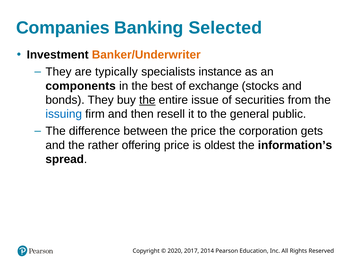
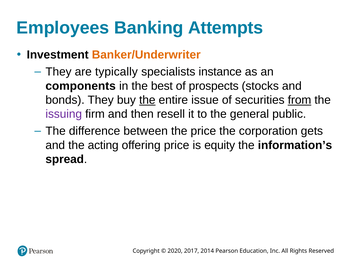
Companies: Companies -> Employees
Selected: Selected -> Attempts
exchange: exchange -> prospects
from underline: none -> present
issuing colour: blue -> purple
rather: rather -> acting
oldest: oldest -> equity
